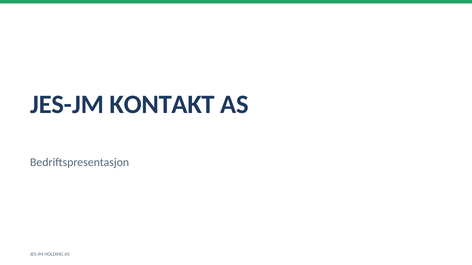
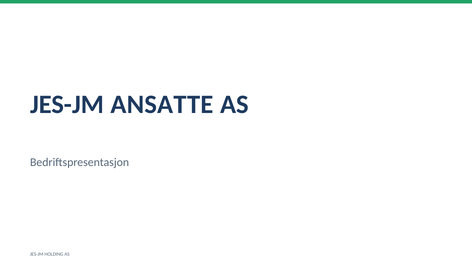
KONTAKT: KONTAKT -> ANSATTE
